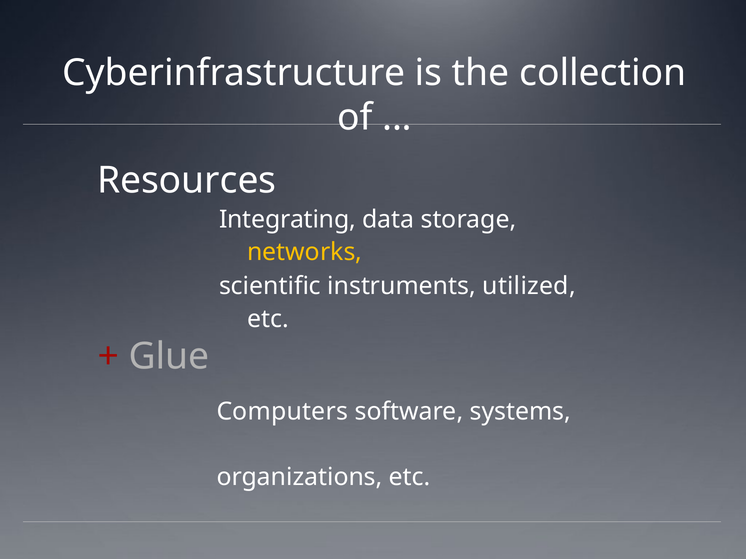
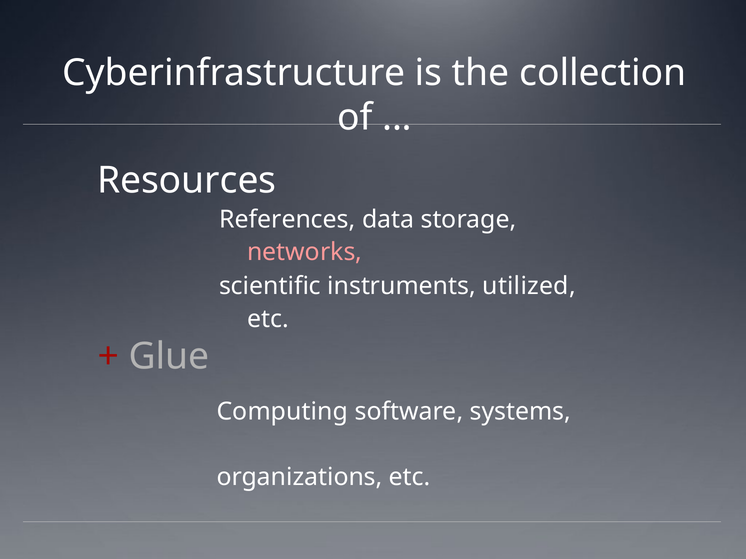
Integrating: Integrating -> References
networks colour: yellow -> pink
Computers: Computers -> Computing
